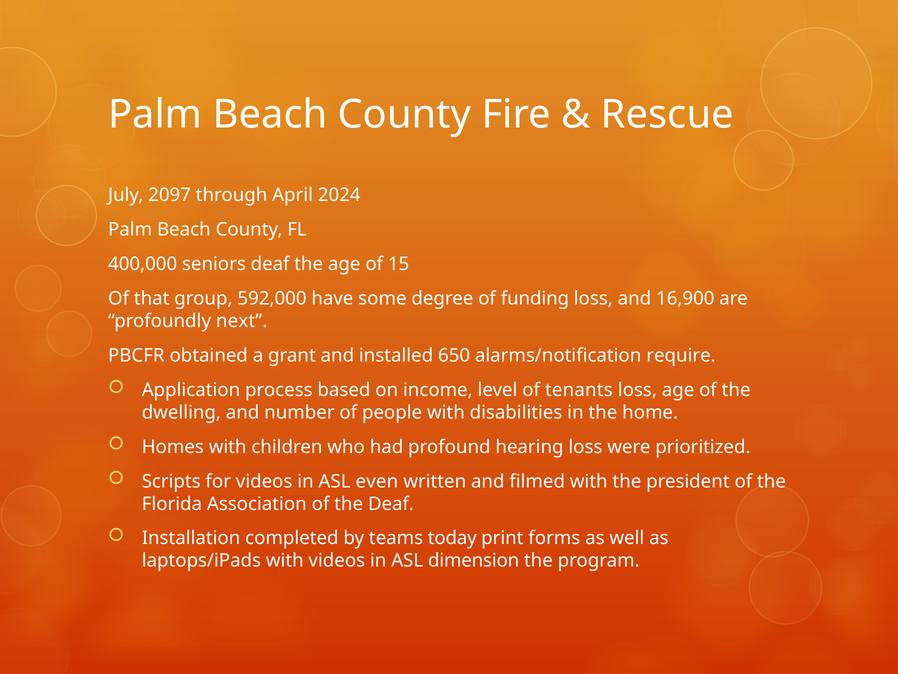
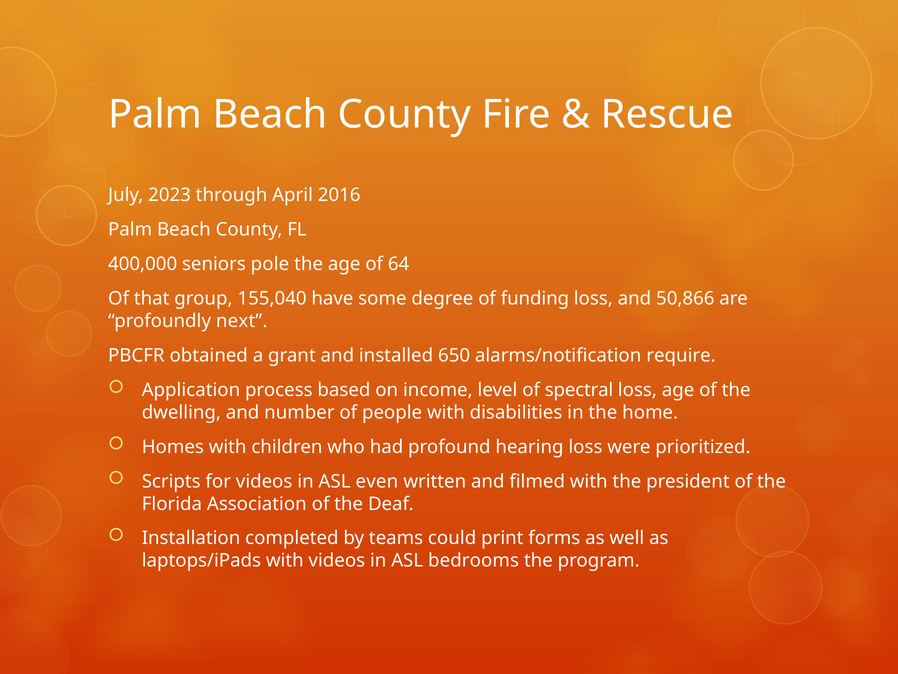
2097: 2097 -> 2023
2024: 2024 -> 2016
seniors deaf: deaf -> pole
15: 15 -> 64
592,000: 592,000 -> 155,040
16,900: 16,900 -> 50,866
tenants: tenants -> spectral
today: today -> could
dimension: dimension -> bedrooms
